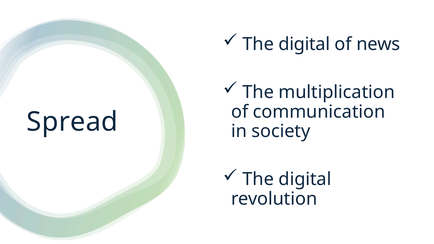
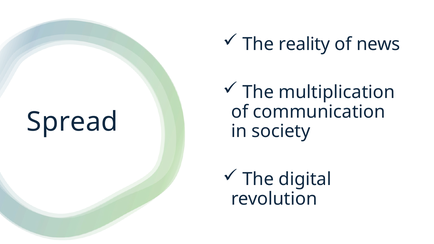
digital at (304, 44): digital -> reality
